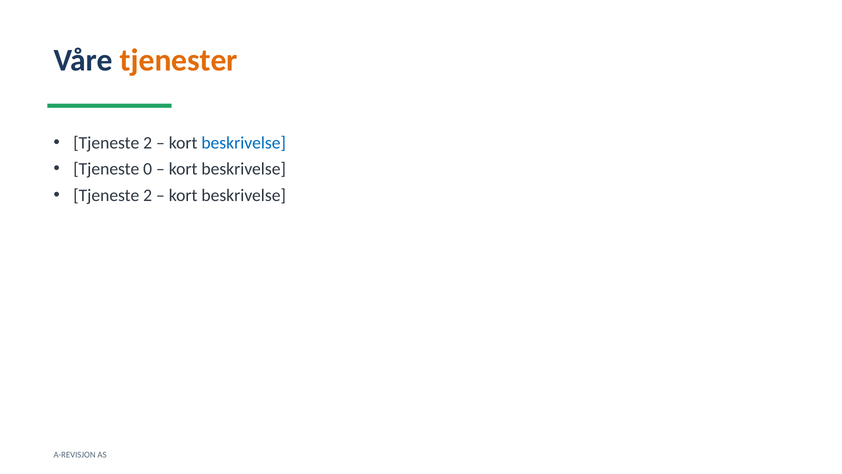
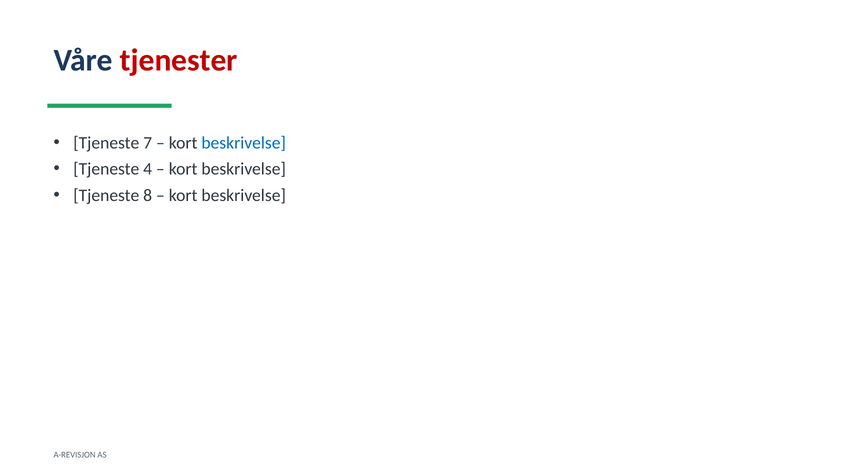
tjenester colour: orange -> red
2 at (148, 143): 2 -> 7
0: 0 -> 4
2 at (148, 195): 2 -> 8
